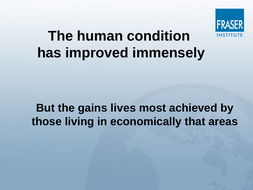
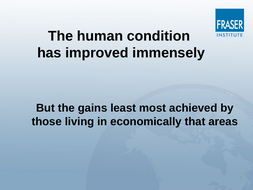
lives: lives -> least
